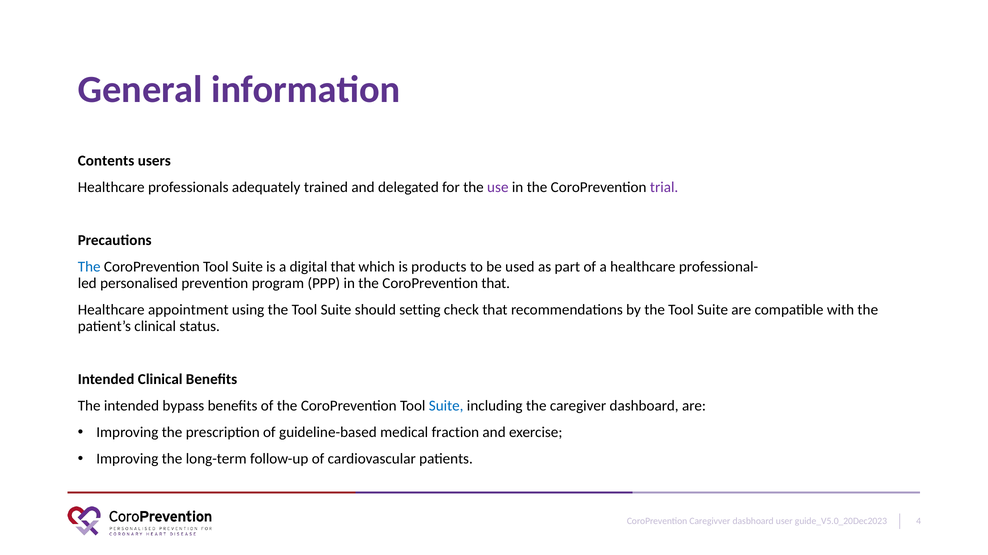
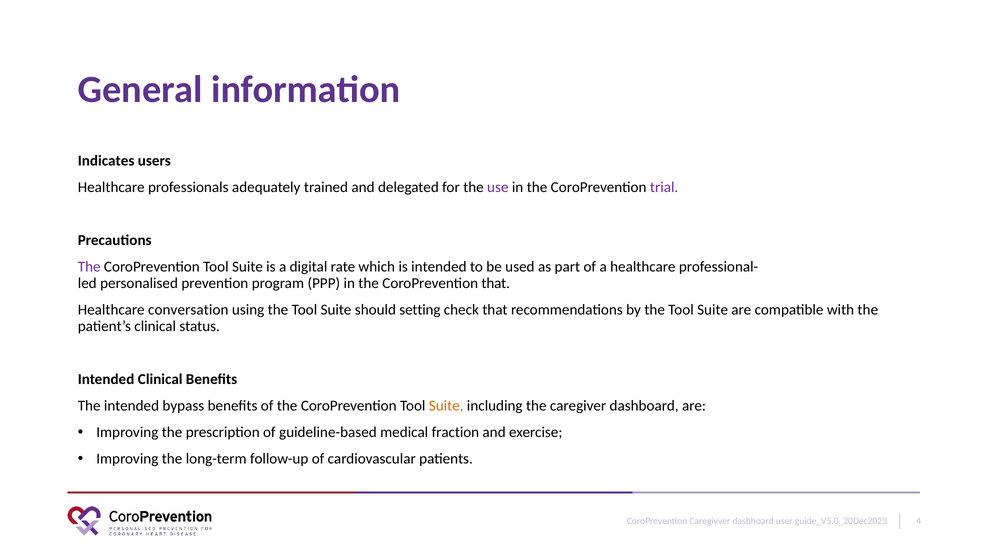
Contents: Contents -> Indicates
The at (89, 267) colour: blue -> purple
digital that: that -> rate
is products: products -> intended
appointment: appointment -> conversation
Suite at (446, 406) colour: blue -> orange
